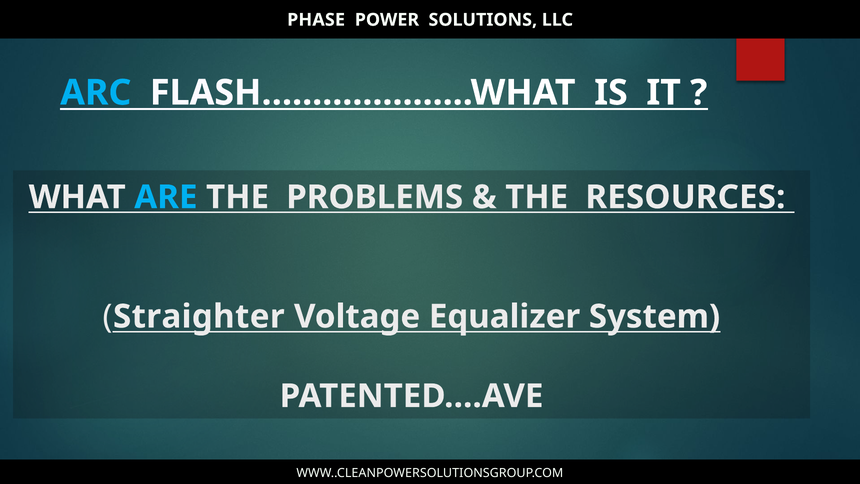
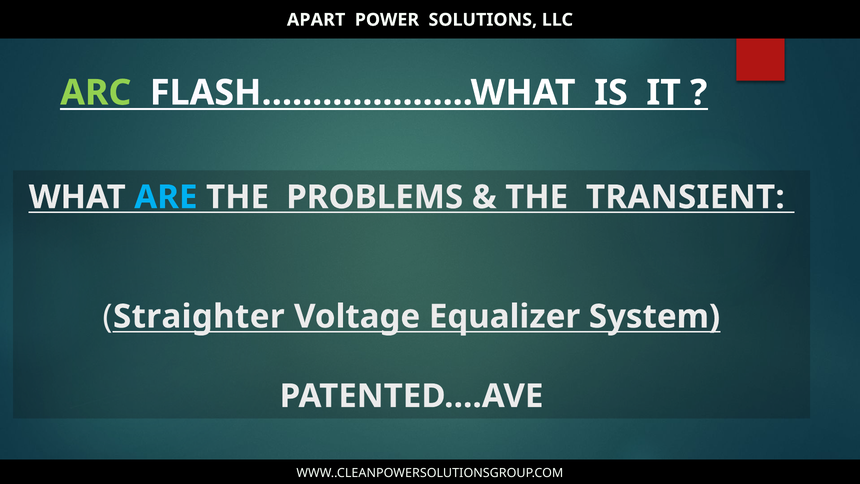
PHASE: PHASE -> APART
ARC colour: light blue -> light green
RESOURCES: RESOURCES -> TRANSIENT
